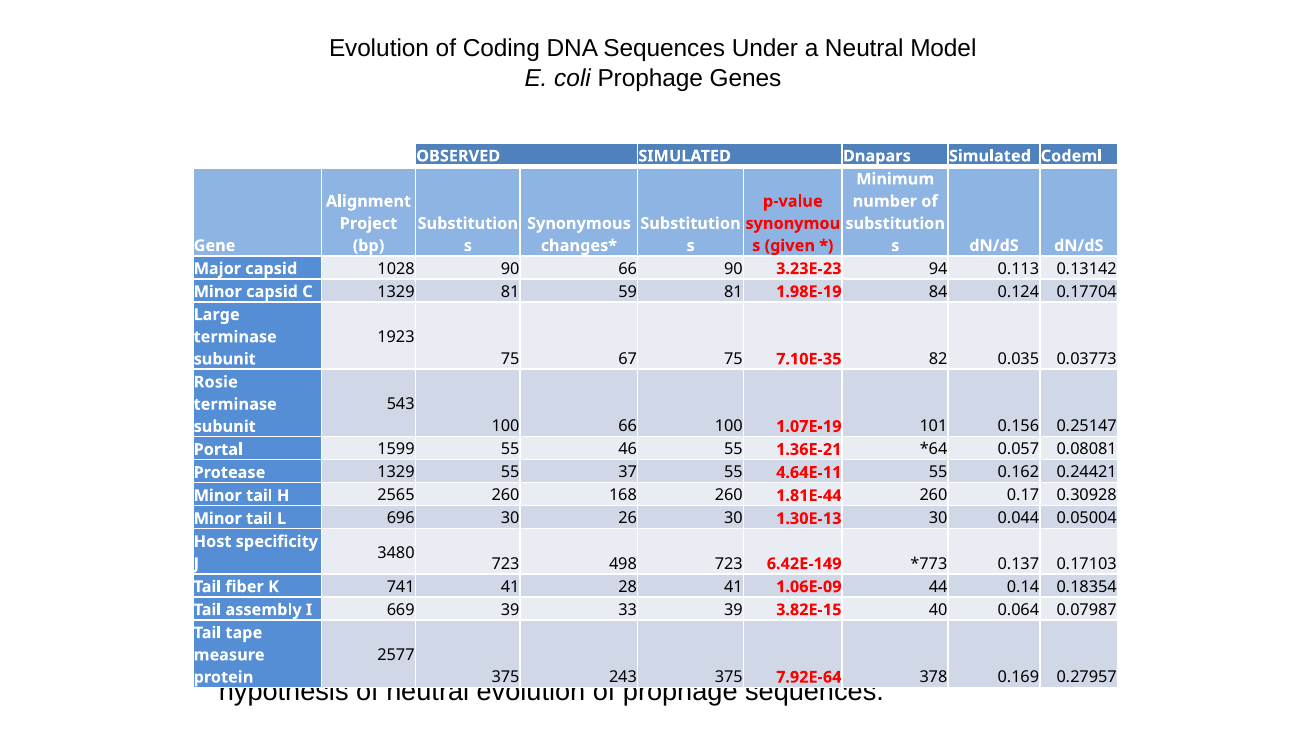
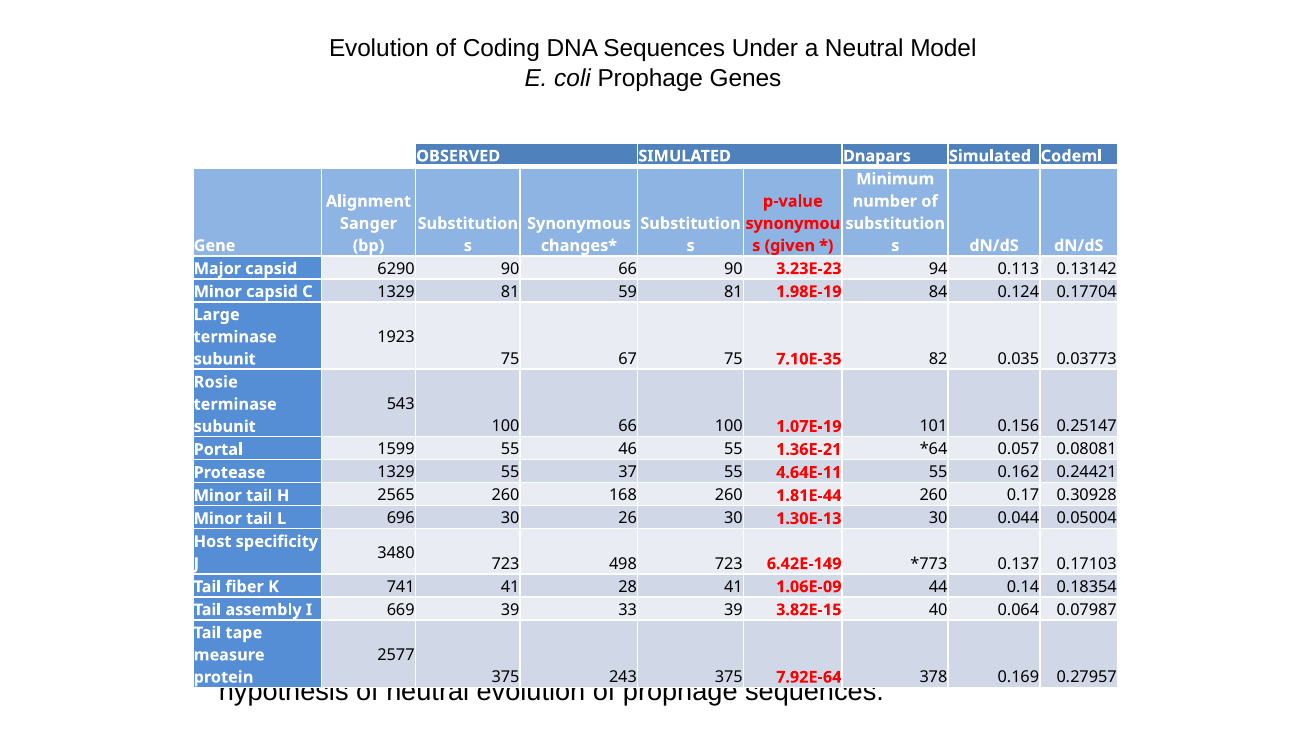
Project: Project -> Sanger
1028: 1028 -> 6290
